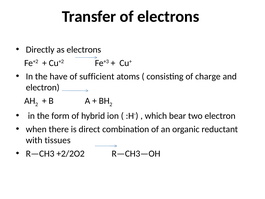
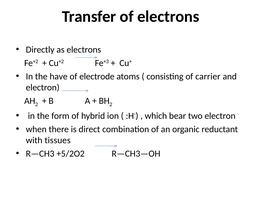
sufficient: sufficient -> electrode
charge: charge -> carrier
+2/2O2: +2/2O2 -> +5/2O2
